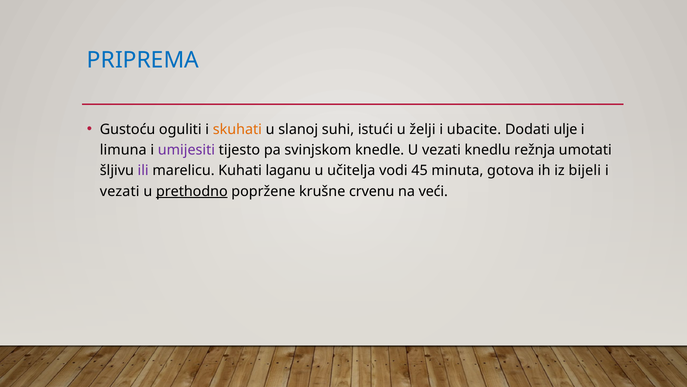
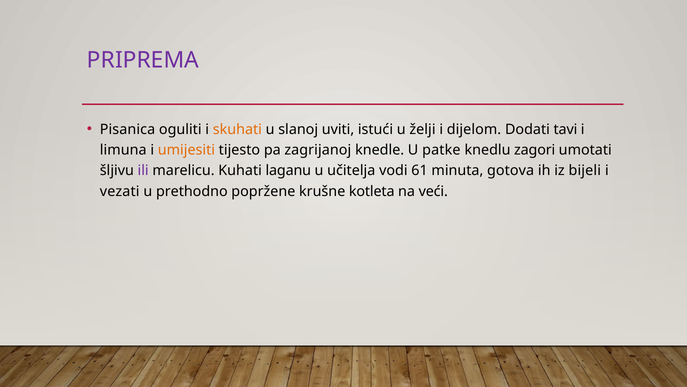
PRIPREMA colour: blue -> purple
Gustoću: Gustoću -> Pisanica
suhi: suhi -> uviti
ubacite: ubacite -> dijelom
ulje: ulje -> tavi
umijesiti colour: purple -> orange
svinjskom: svinjskom -> zagrijanoj
U vezati: vezati -> patke
režnja: režnja -> zagori
45: 45 -> 61
prethodno underline: present -> none
crvenu: crvenu -> kotleta
